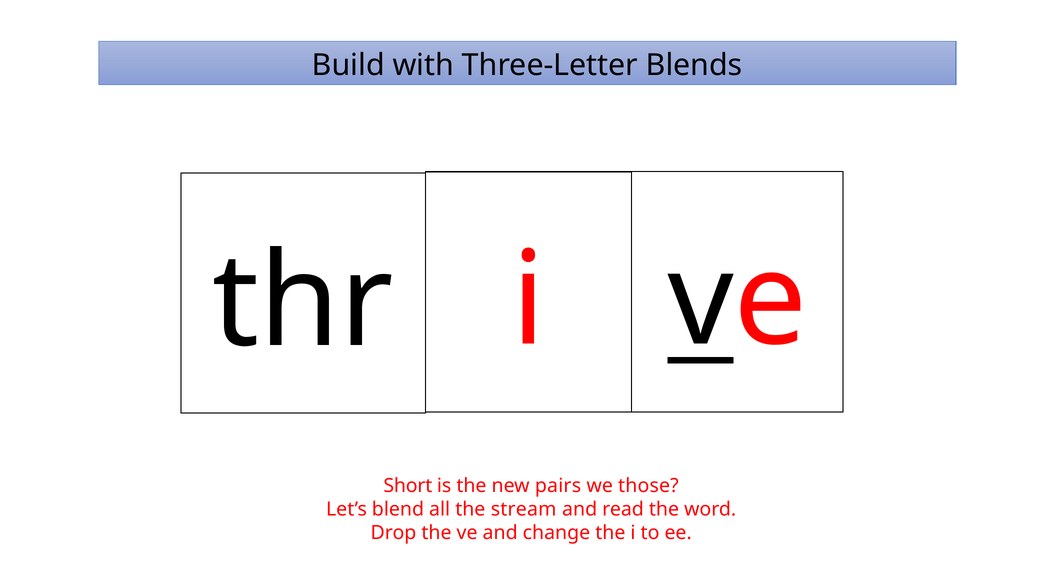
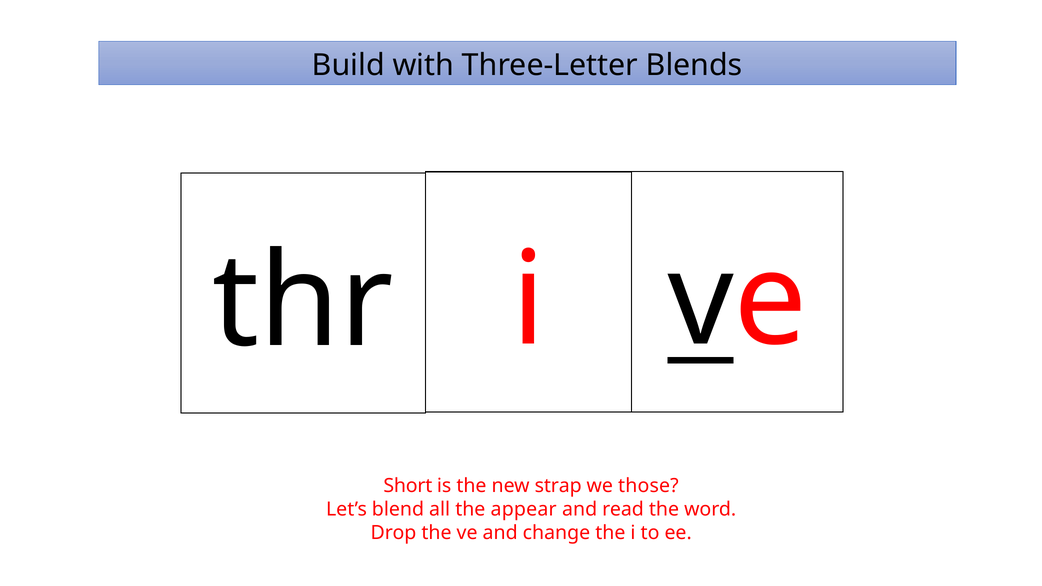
pairs: pairs -> strap
stream: stream -> appear
